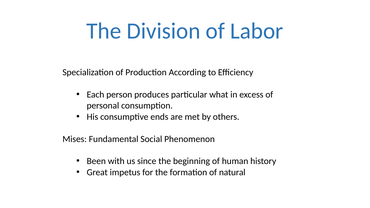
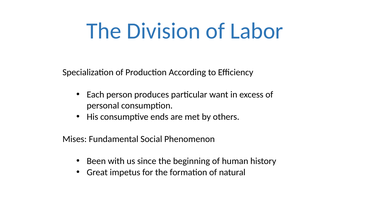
what: what -> want
